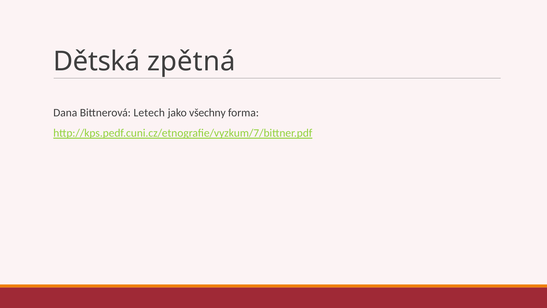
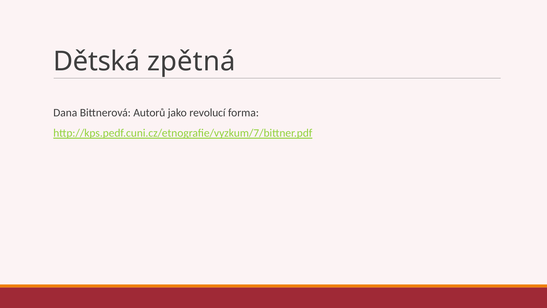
Letech: Letech -> Autorů
všechny: všechny -> revolucí
